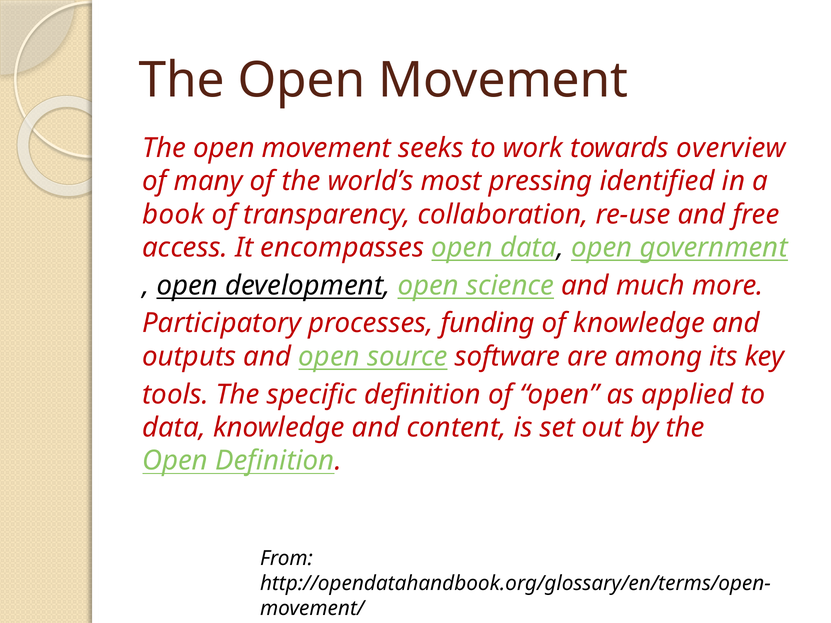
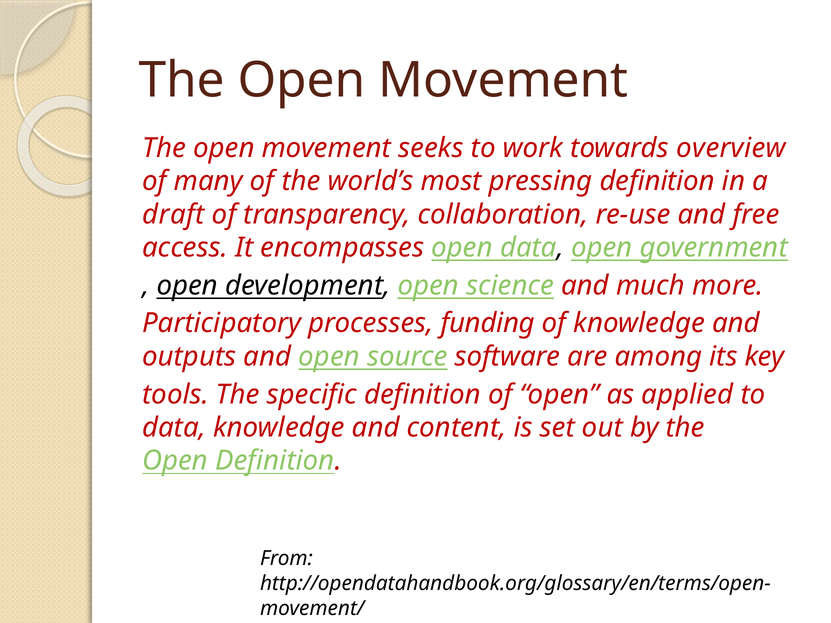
pressing identified: identified -> definition
book: book -> draft
